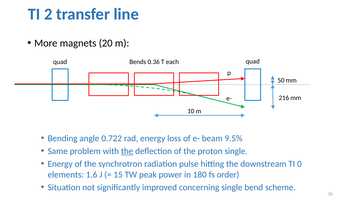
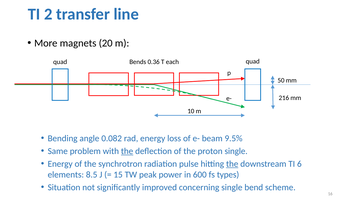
0.722: 0.722 -> 0.082
the at (232, 163) underline: none -> present
0: 0 -> 6
1.6: 1.6 -> 8.5
180: 180 -> 600
order: order -> types
